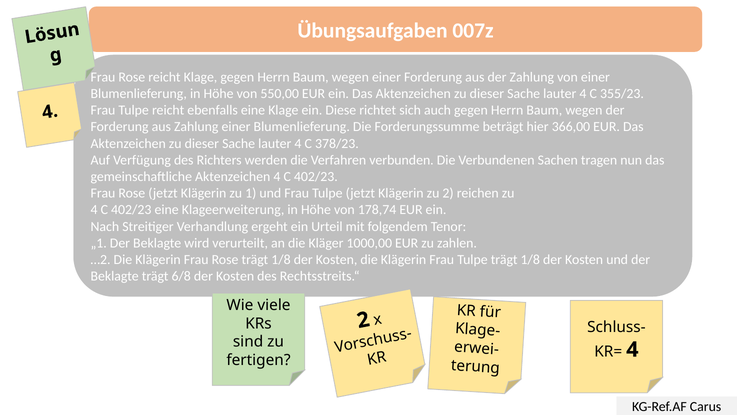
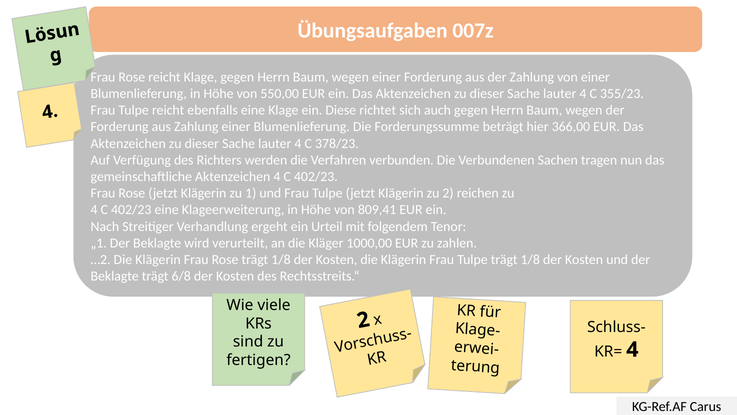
178,74: 178,74 -> 809,41
